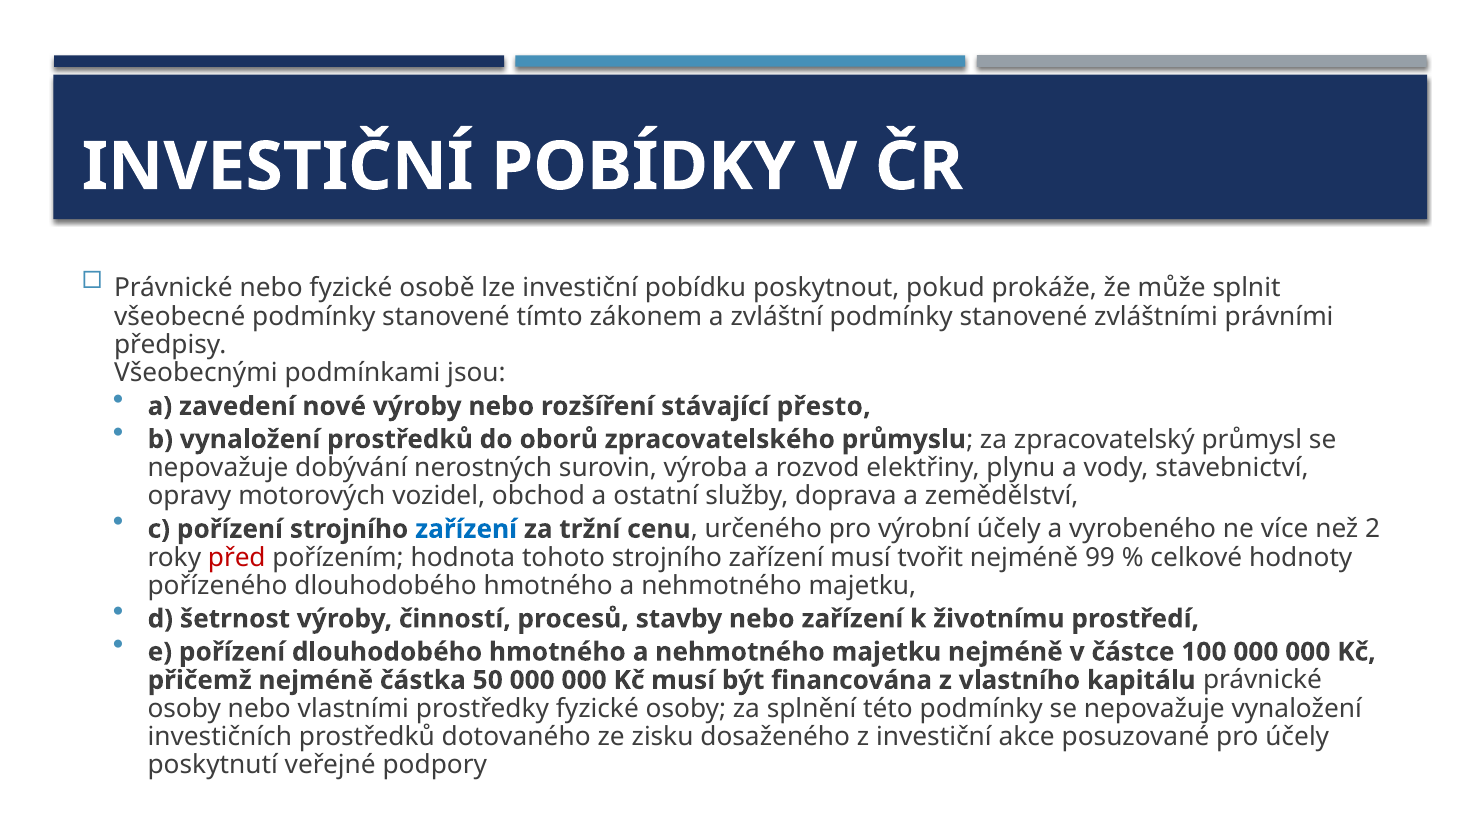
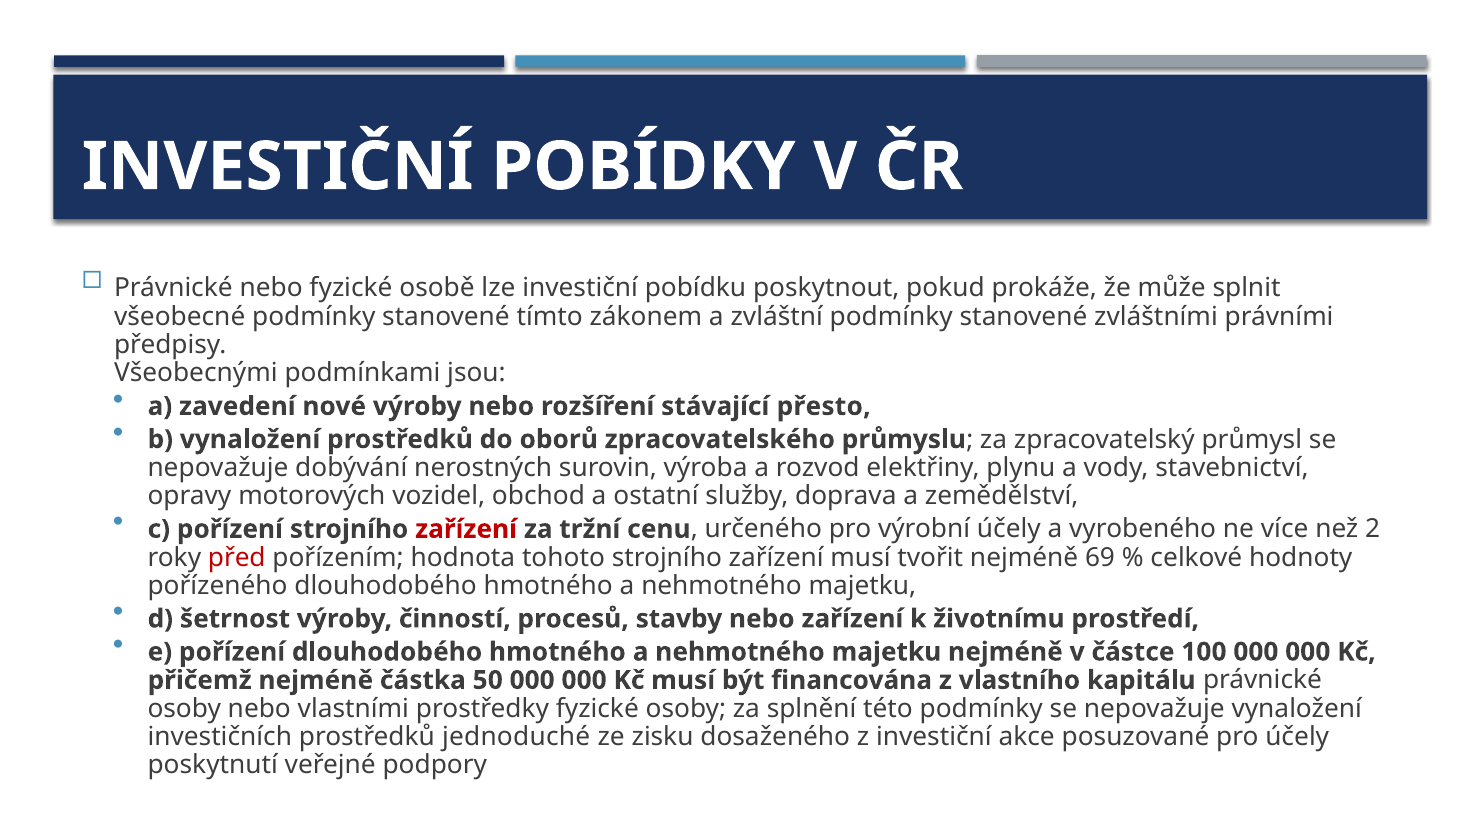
zařízení at (466, 529) colour: blue -> red
99: 99 -> 69
dotovaného: dotovaného -> jednoduché
